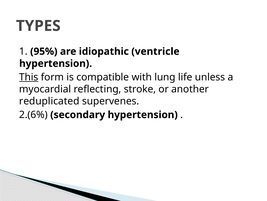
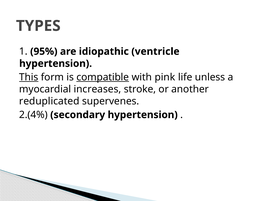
compatible underline: none -> present
lung: lung -> pink
reflecting: reflecting -> increases
2.(6%: 2.(6% -> 2.(4%
